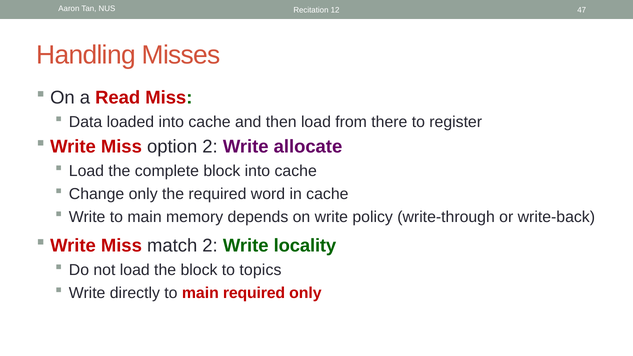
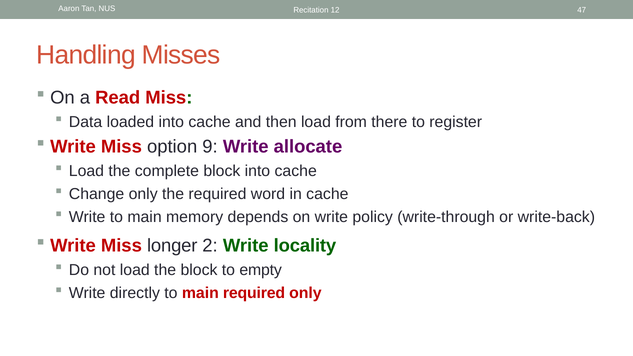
option 2: 2 -> 9
match: match -> longer
topics: topics -> empty
